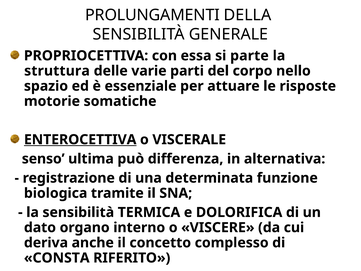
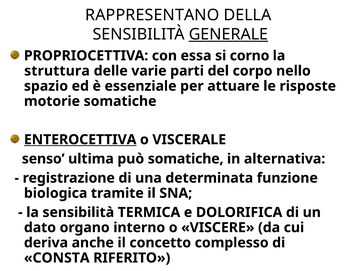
PROLUNGAMENTI: PROLUNGAMENTI -> RAPPRESENTANO
GENERALE underline: none -> present
parte: parte -> corno
può differenza: differenza -> somatiche
